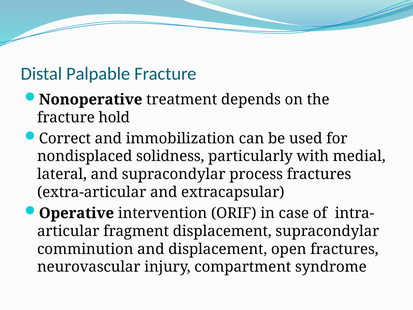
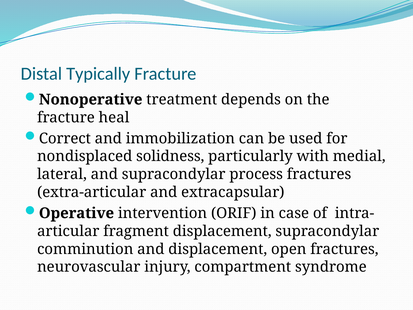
Palpable: Palpable -> Typically
hold: hold -> heal
